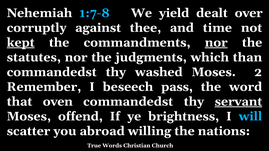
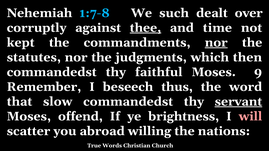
yield: yield -> such
thee underline: none -> present
kept underline: present -> none
than: than -> then
washed: washed -> faithful
2: 2 -> 9
pass: pass -> thus
oven: oven -> slow
will colour: light blue -> pink
